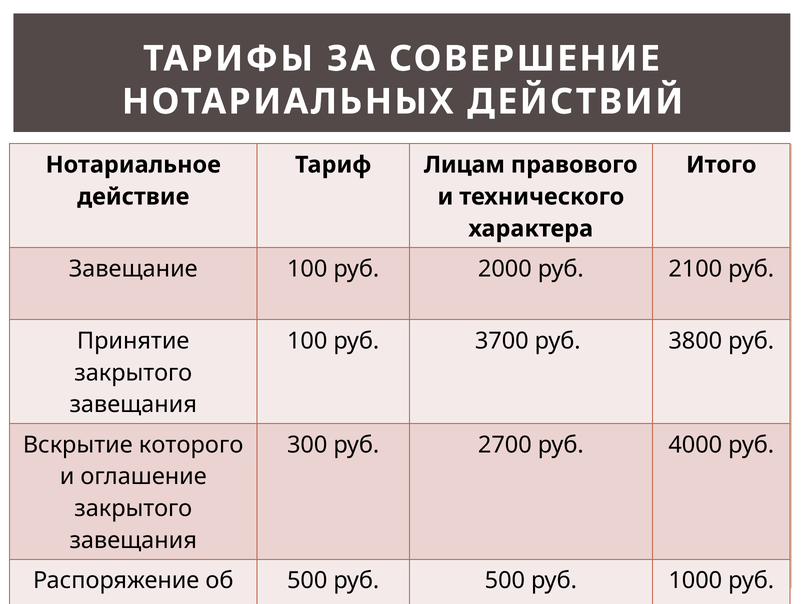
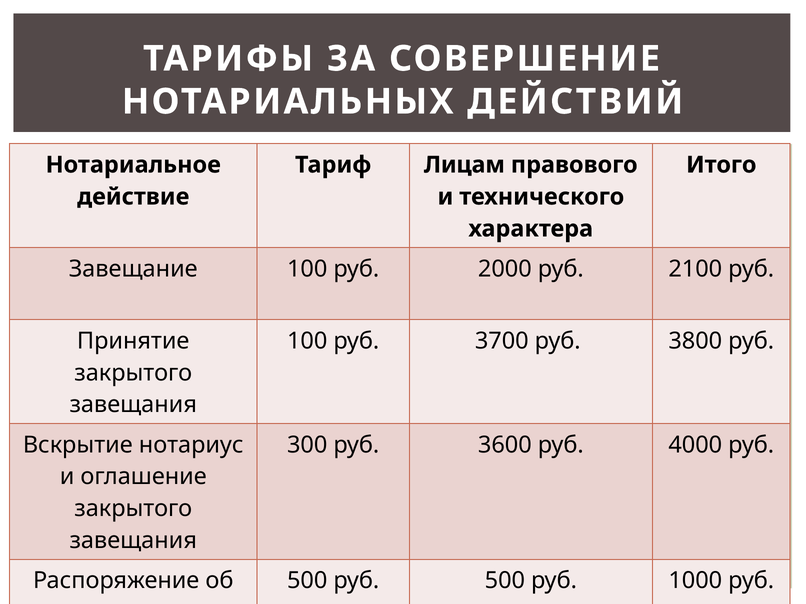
которого: которого -> нотариус
2700: 2700 -> 3600
